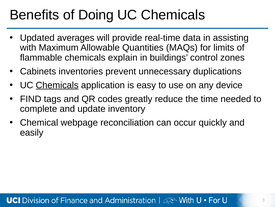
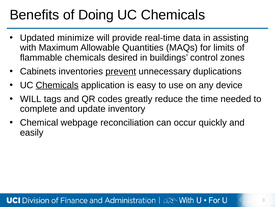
averages: averages -> minimize
explain: explain -> desired
prevent underline: none -> present
FIND at (31, 99): FIND -> WILL
